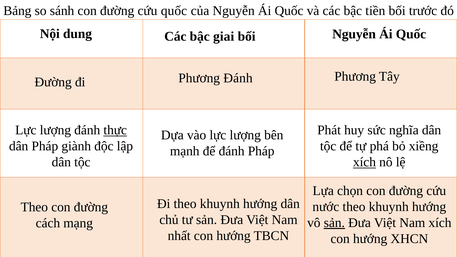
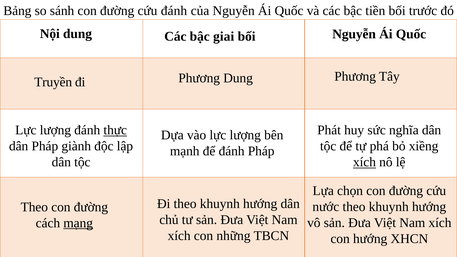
cứu quốc: quốc -> đánh
Phương Đánh: Đánh -> Dung
Đường at (53, 82): Đường -> Truyền
sản at (334, 223) underline: present -> none
mạng underline: none -> present
nhất at (179, 236): nhất -> xích
hướng at (234, 236): hướng -> những
